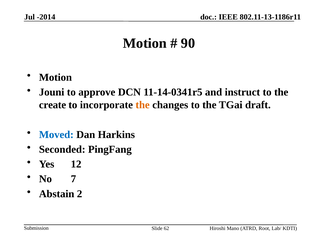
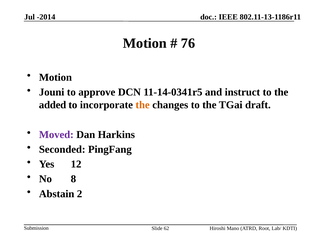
90: 90 -> 76
create: create -> added
Moved colour: blue -> purple
7: 7 -> 8
